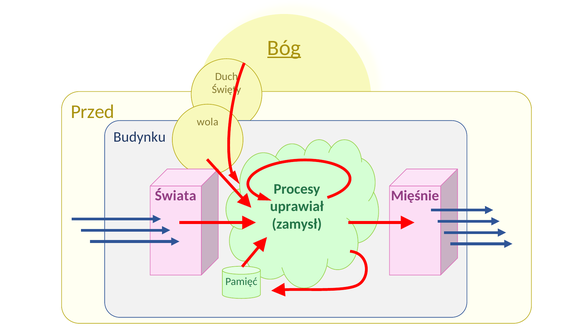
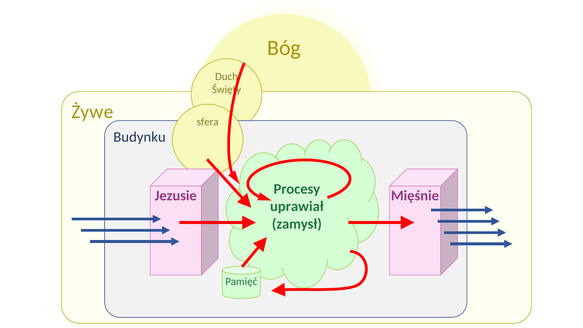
Bóg underline: present -> none
Przed: Przed -> Żywe
wola: wola -> sfera
Świata: Świata -> Jezusie
